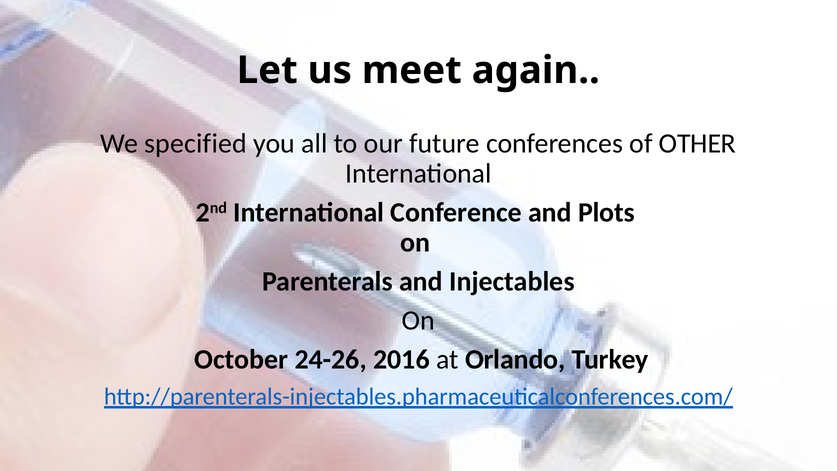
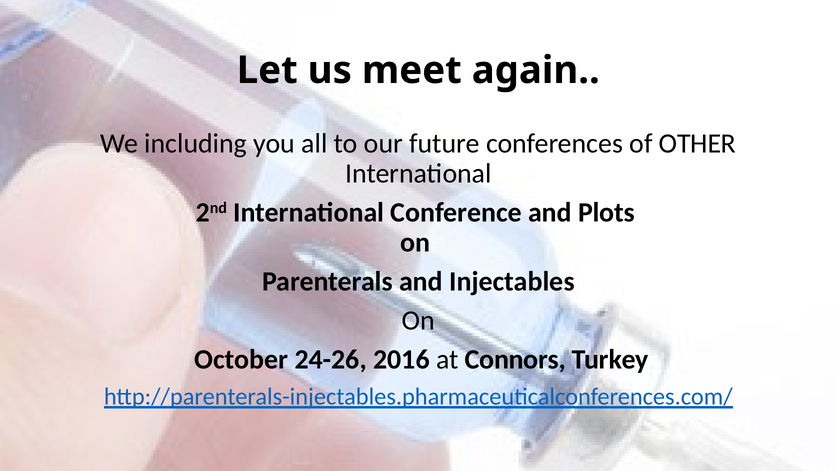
specified: specified -> including
Orlando: Orlando -> Connors
